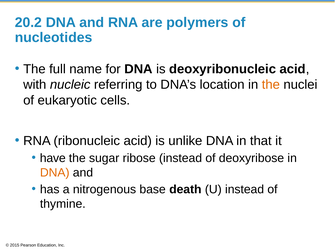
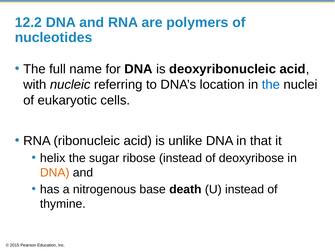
20.2: 20.2 -> 12.2
the at (271, 85) colour: orange -> blue
have: have -> helix
